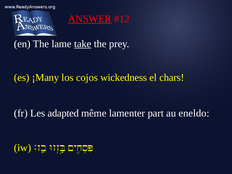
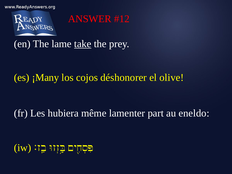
ANSWER underline: present -> none
wickedness: wickedness -> déshonorer
chars: chars -> olive
adapted: adapted -> hubiera
